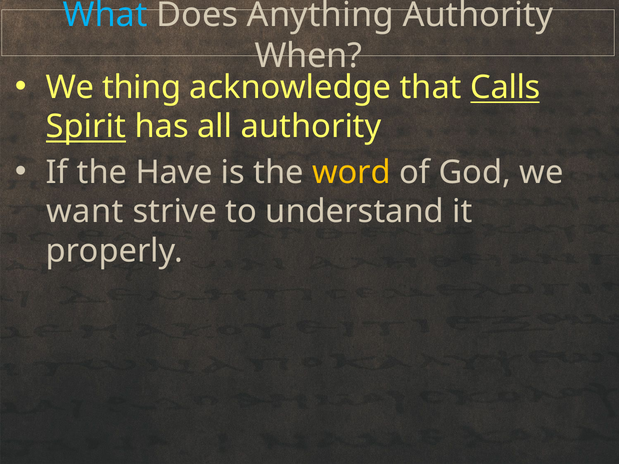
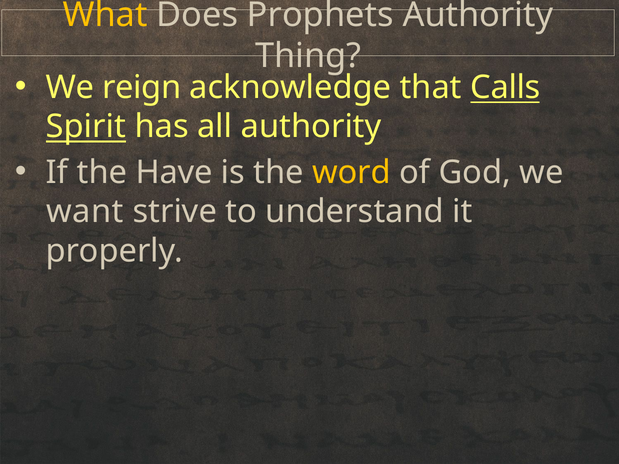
What colour: light blue -> yellow
Anything: Anything -> Prophets
When: When -> Thing
thing: thing -> reign
